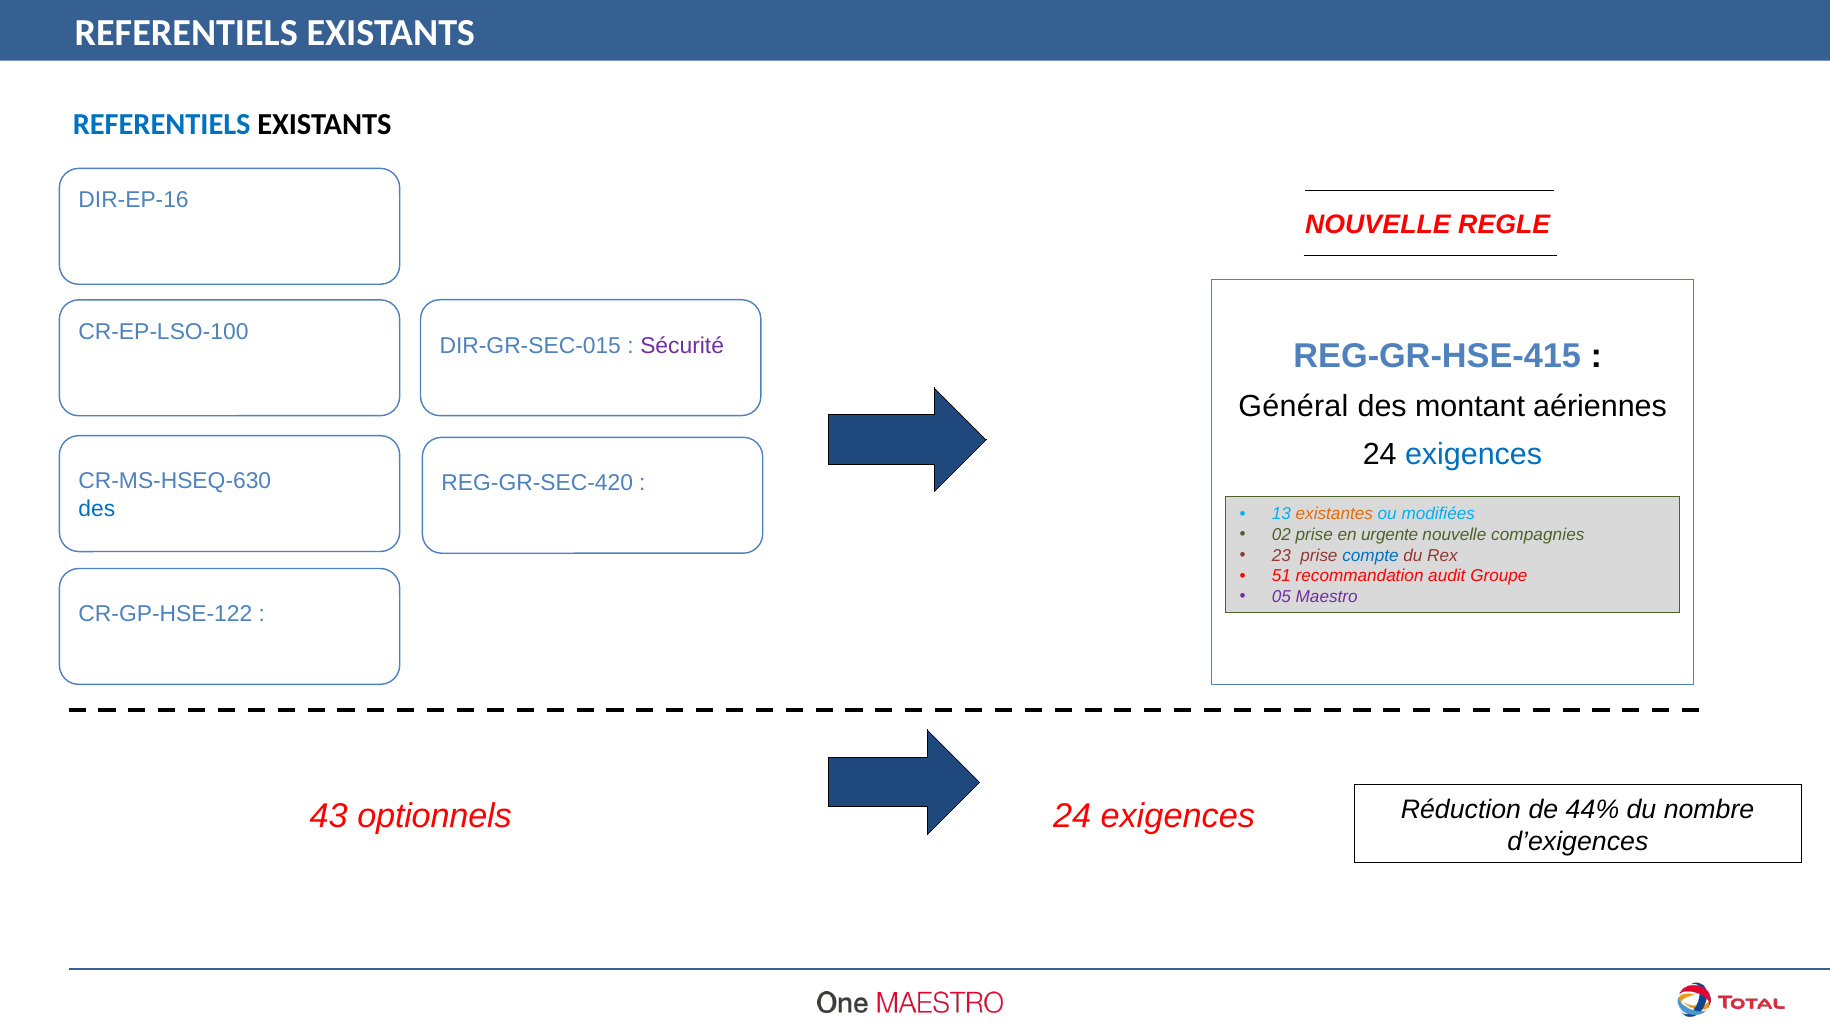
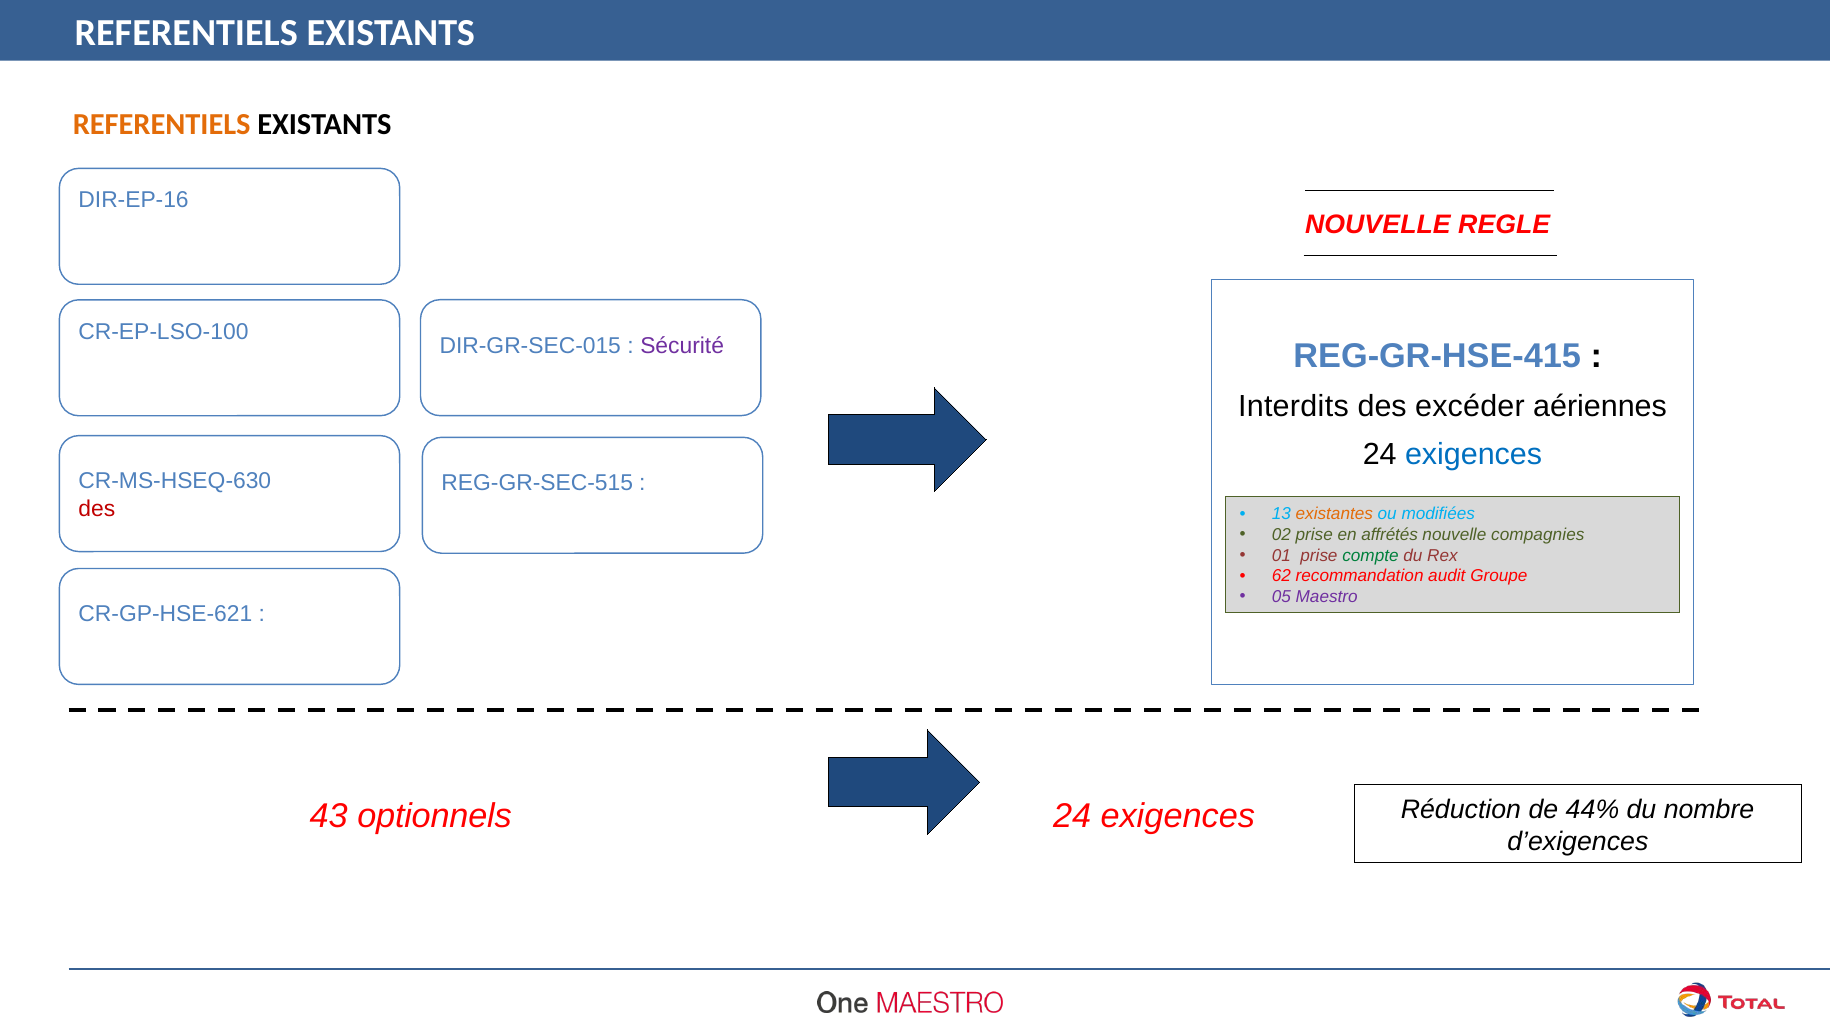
REFERENTIELS at (162, 124) colour: blue -> orange
Général: Général -> Interdits
montant: montant -> excéder
REG-GR-SEC-420: REG-GR-SEC-420 -> REG-GR-SEC-515
des at (97, 509) colour: blue -> red
urgente: urgente -> affrétés
23: 23 -> 01
compte colour: blue -> green
51: 51 -> 62
CR-GP-HSE-122: CR-GP-HSE-122 -> CR-GP-HSE-621
